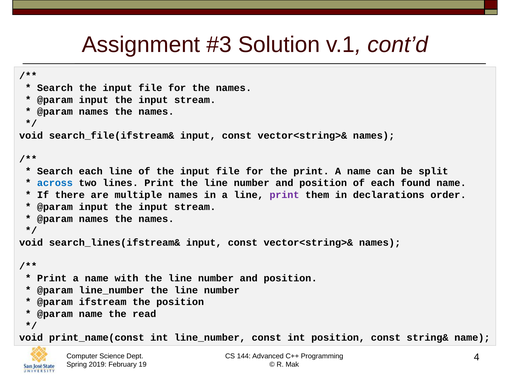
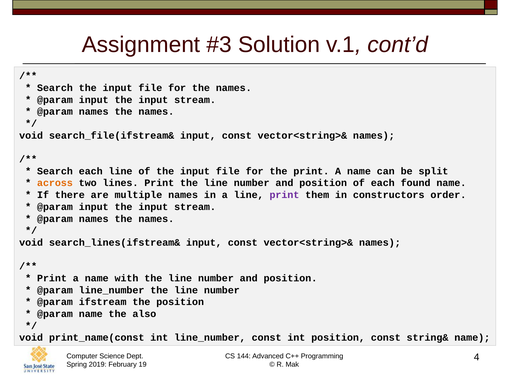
across colour: blue -> orange
declarations: declarations -> constructors
read: read -> also
